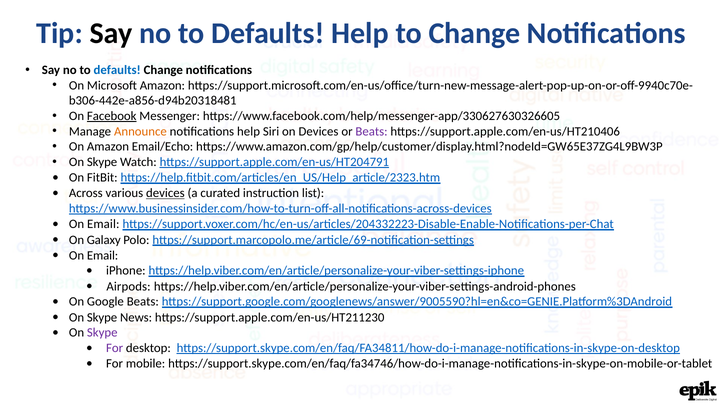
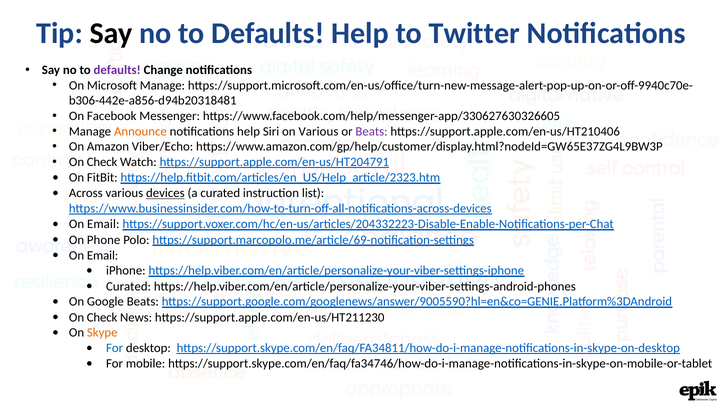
to Change: Change -> Twitter
defaults at (117, 70) colour: blue -> purple
Microsoft Amazon: Amazon -> Manage
Facebook underline: present -> none
on Devices: Devices -> Various
Email/Echo: Email/Echo -> Viber/Echo
Skype at (102, 162): Skype -> Check
Galaxy: Galaxy -> Phone
Airpods at (129, 286): Airpods -> Curated
Skype at (102, 317): Skype -> Check
Skype at (102, 333) colour: purple -> orange
For at (115, 348) colour: purple -> blue
